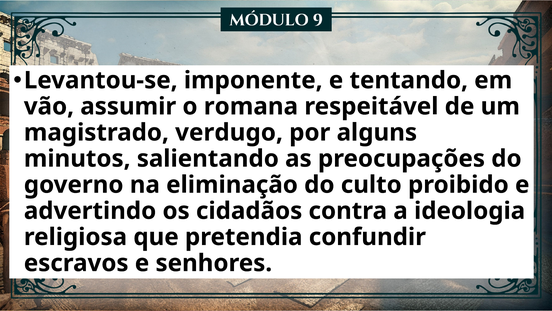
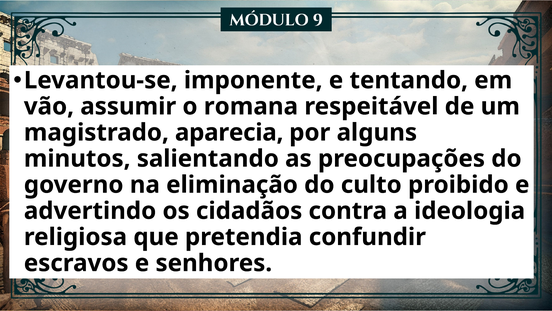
verdugo: verdugo -> aparecia
